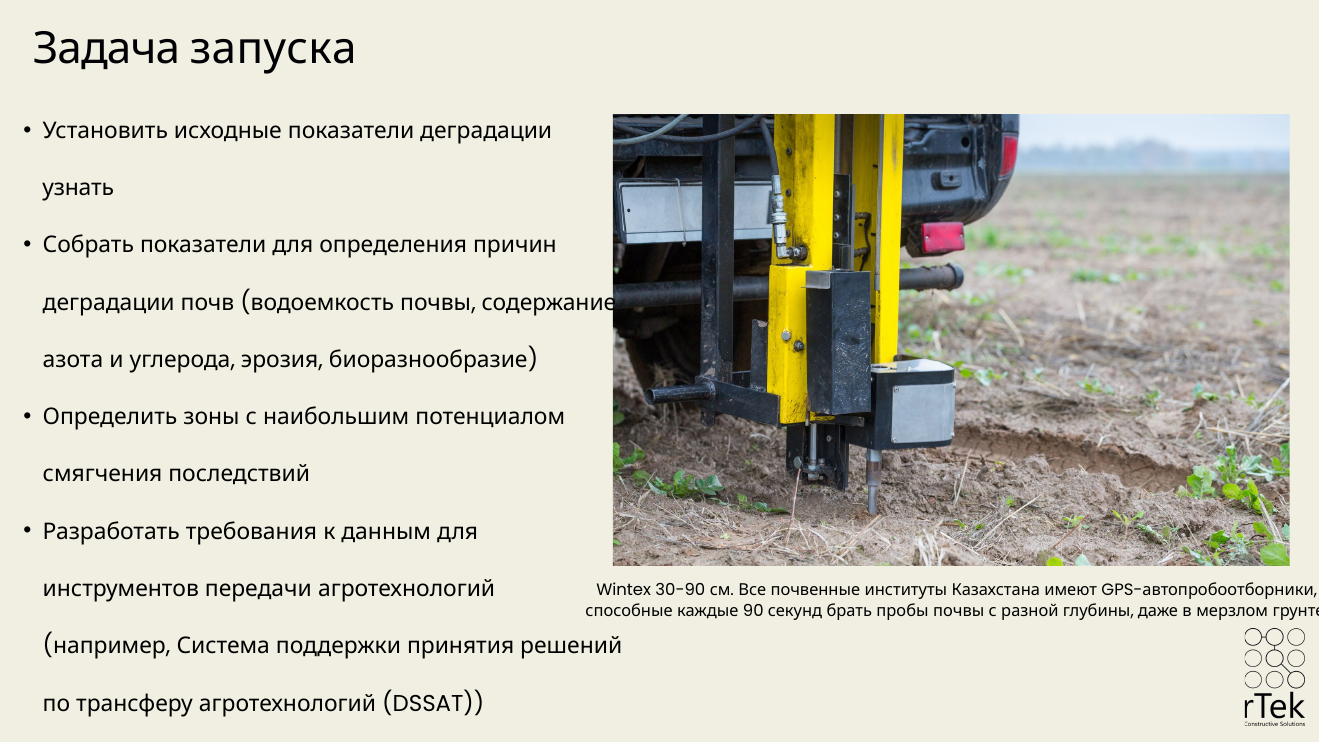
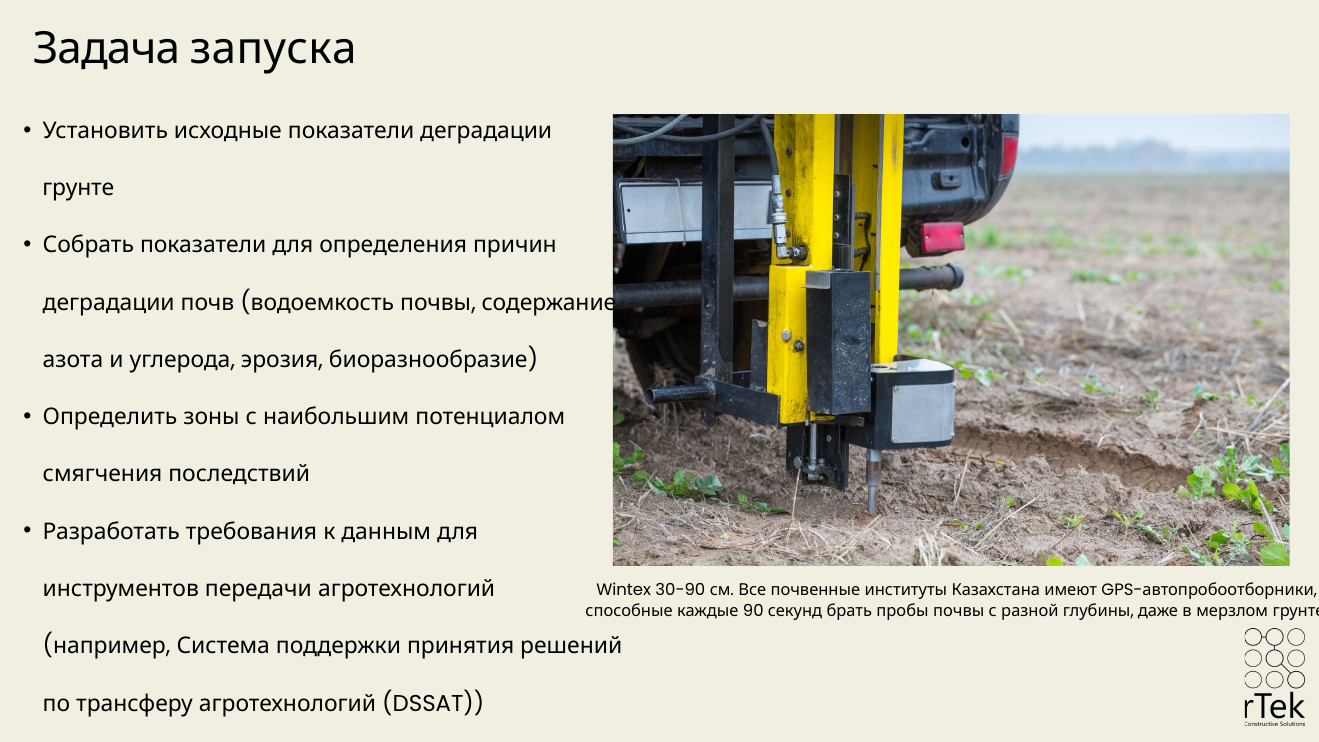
узнать at (78, 188): узнать -> грунте
